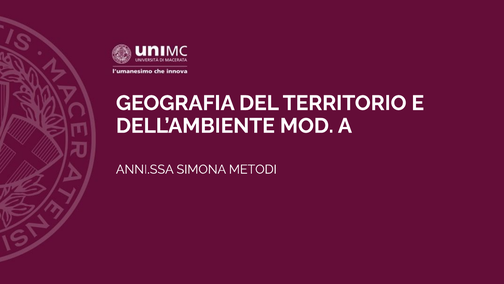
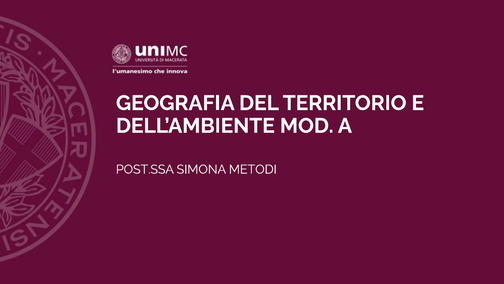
ANNI.SSA: ANNI.SSA -> POST.SSA
